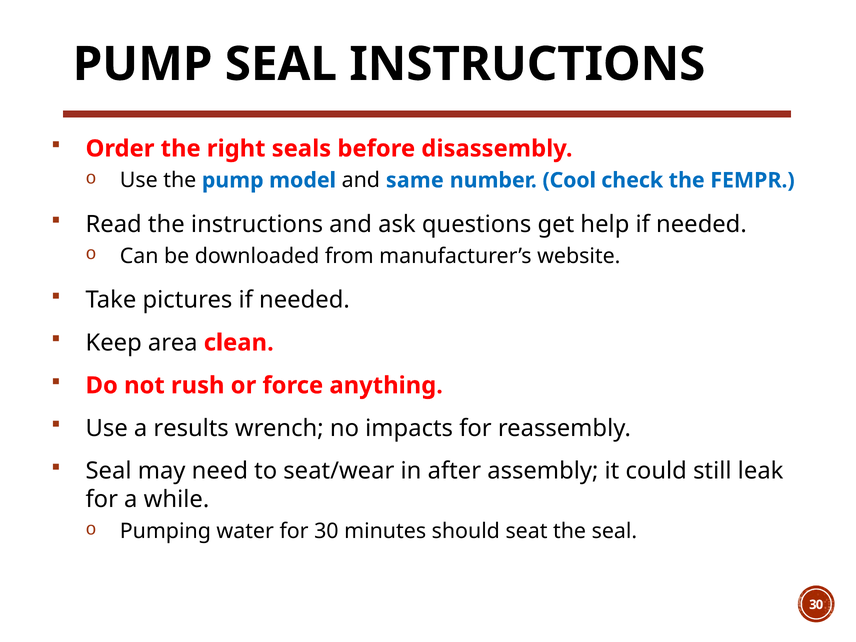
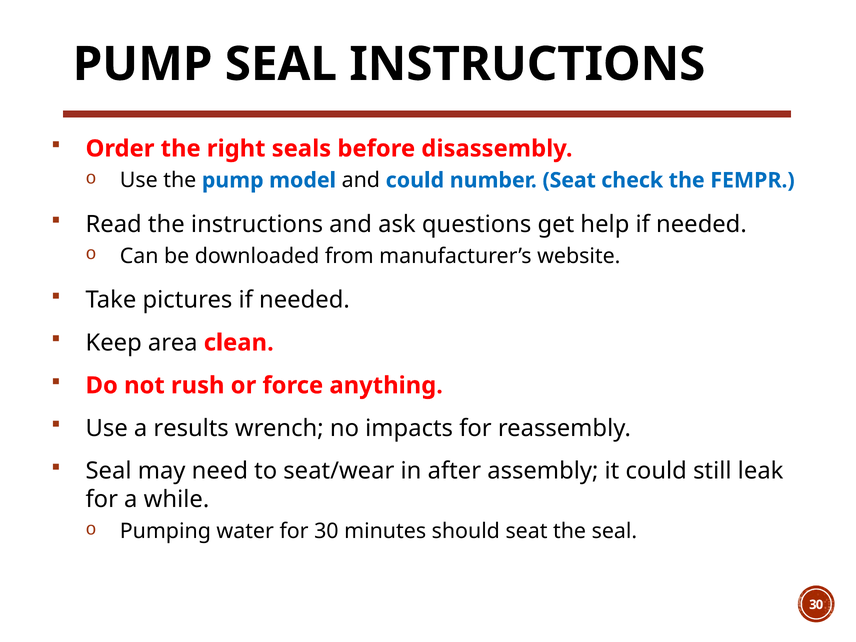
and same: same -> could
number Cool: Cool -> Seat
